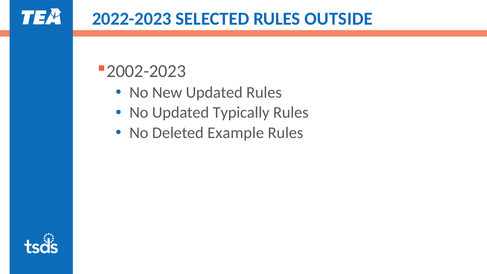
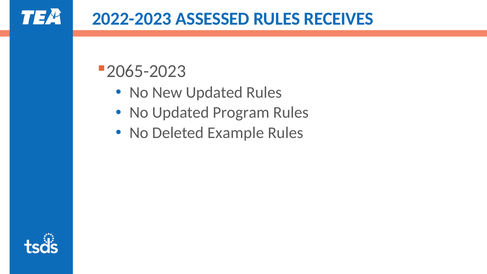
SELECTED: SELECTED -> ASSESSED
OUTSIDE: OUTSIDE -> RECEIVES
2002-2023: 2002-2023 -> 2065-2023
Typically: Typically -> Program
